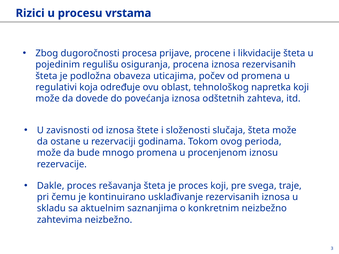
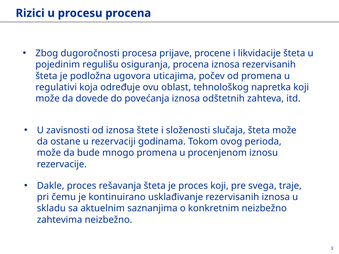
procesu vrstama: vrstama -> procena
obaveza: obaveza -> ugovora
